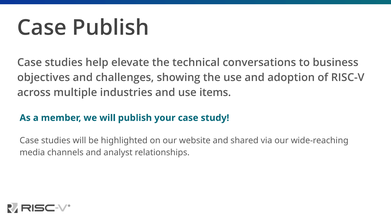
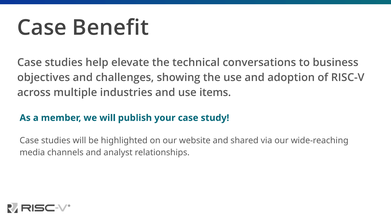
Case Publish: Publish -> Benefit
